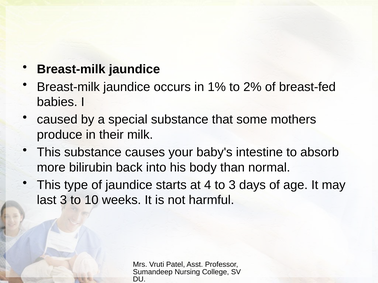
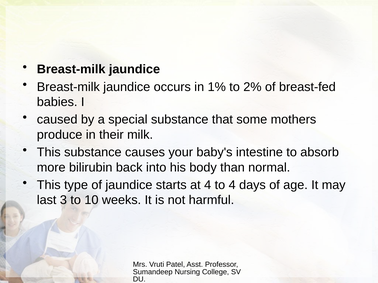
to 3: 3 -> 4
